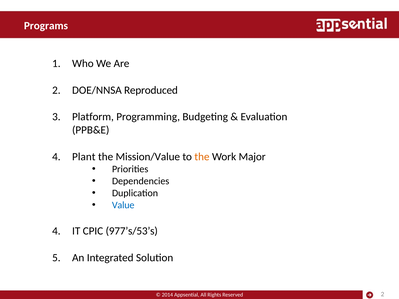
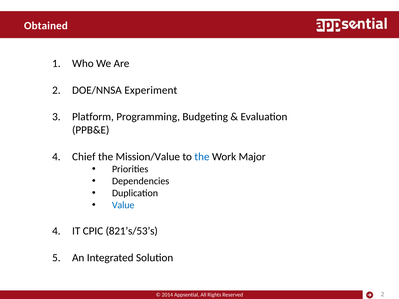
Programs: Programs -> Obtained
Reproduced: Reproduced -> Experiment
Plant: Plant -> Chief
the at (202, 157) colour: orange -> blue
977’s/53’s: 977’s/53’s -> 821’s/53’s
